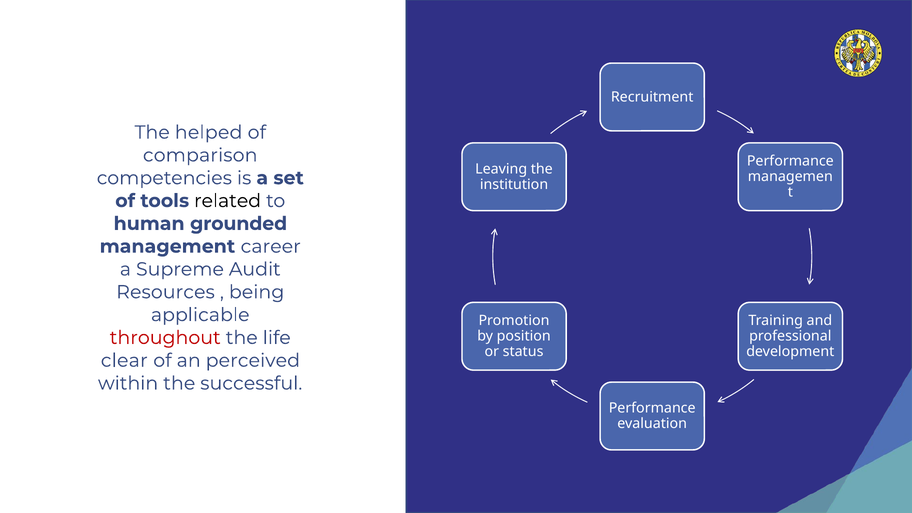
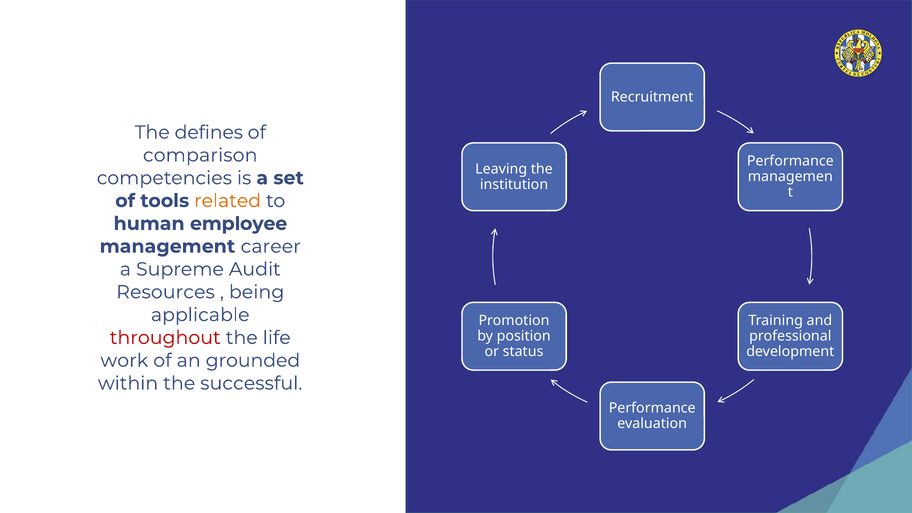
helped: helped -> defines
related colour: black -> orange
grounded: grounded -> employee
clear: clear -> work
perceived: perceived -> grounded
